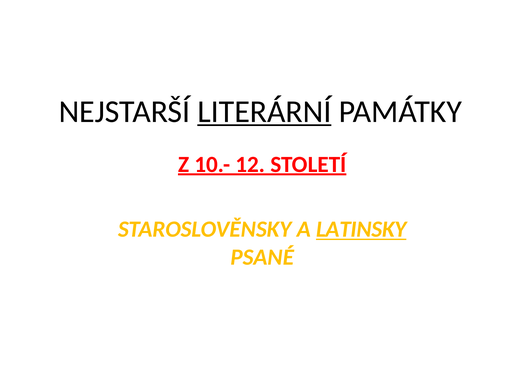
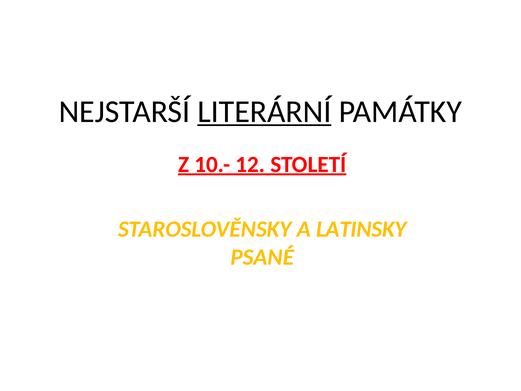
LATINSKY underline: present -> none
